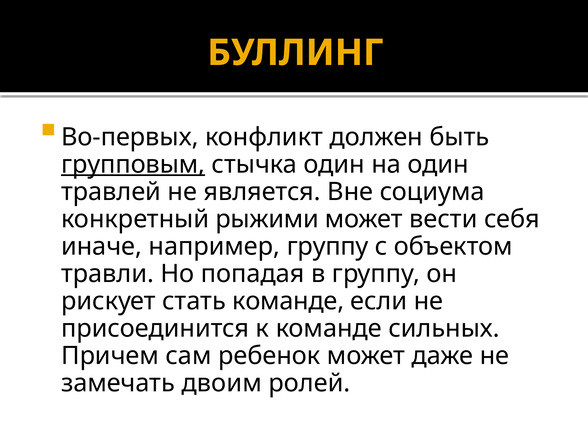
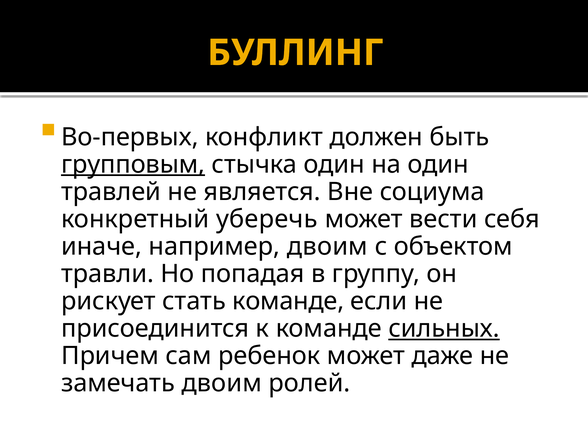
рыжими: рыжими -> уберечь
например группу: группу -> двоим
сильных underline: none -> present
